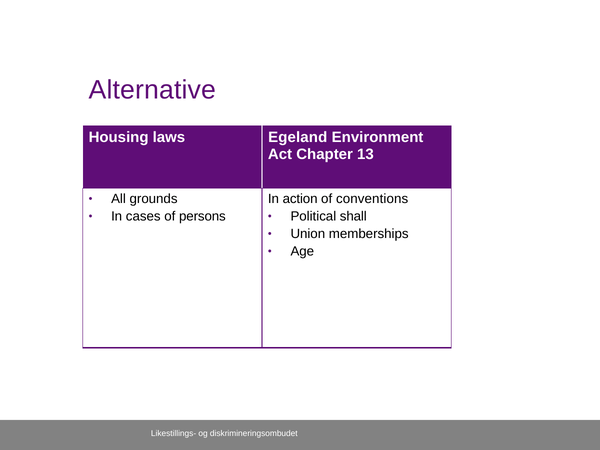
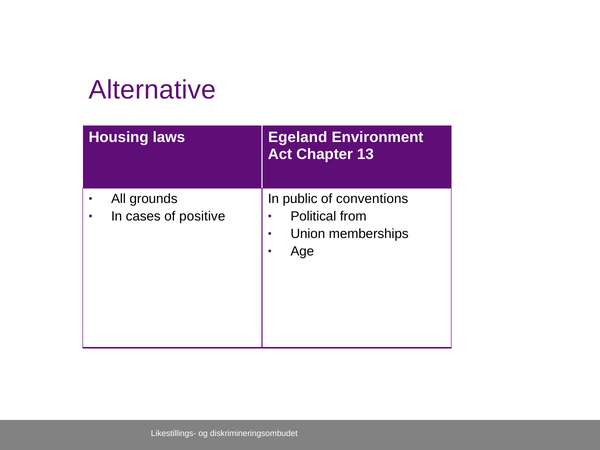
action: action -> public
persons: persons -> positive
shall: shall -> from
